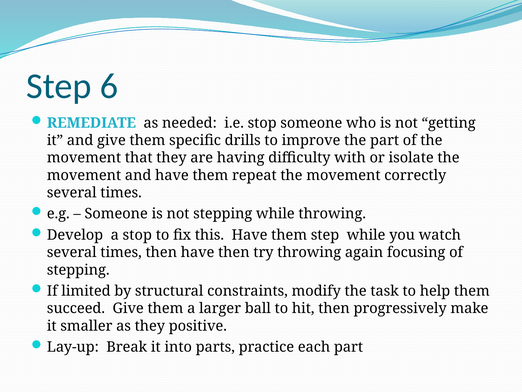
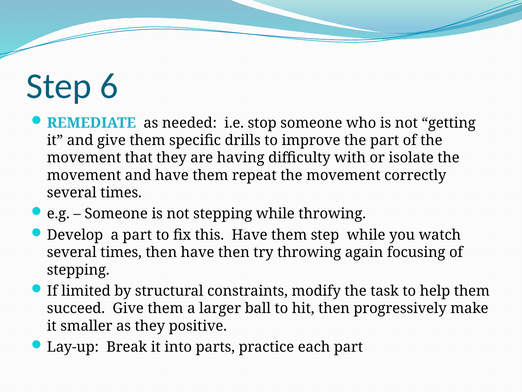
a stop: stop -> part
